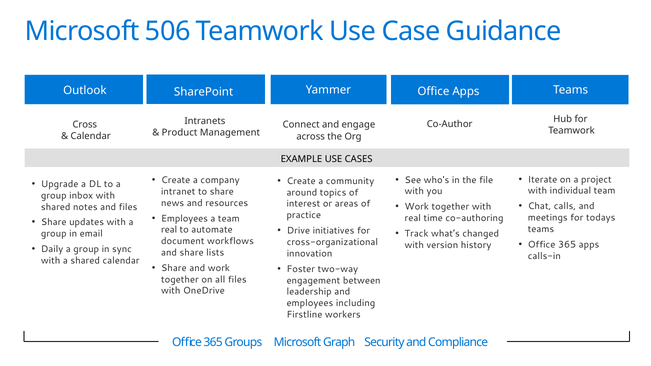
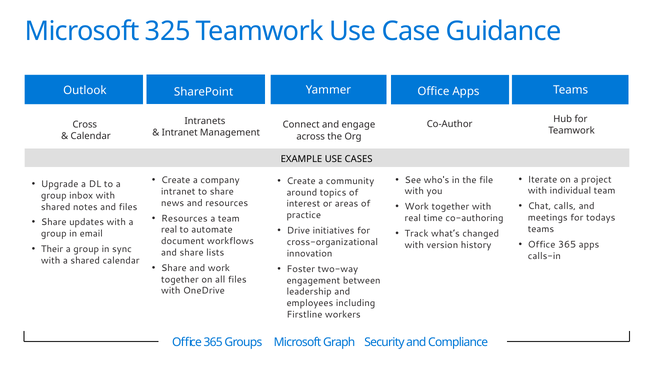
506: 506 -> 325
Product at (180, 133): Product -> Intranet
Employees at (185, 219): Employees -> Resources
Daily: Daily -> Their
